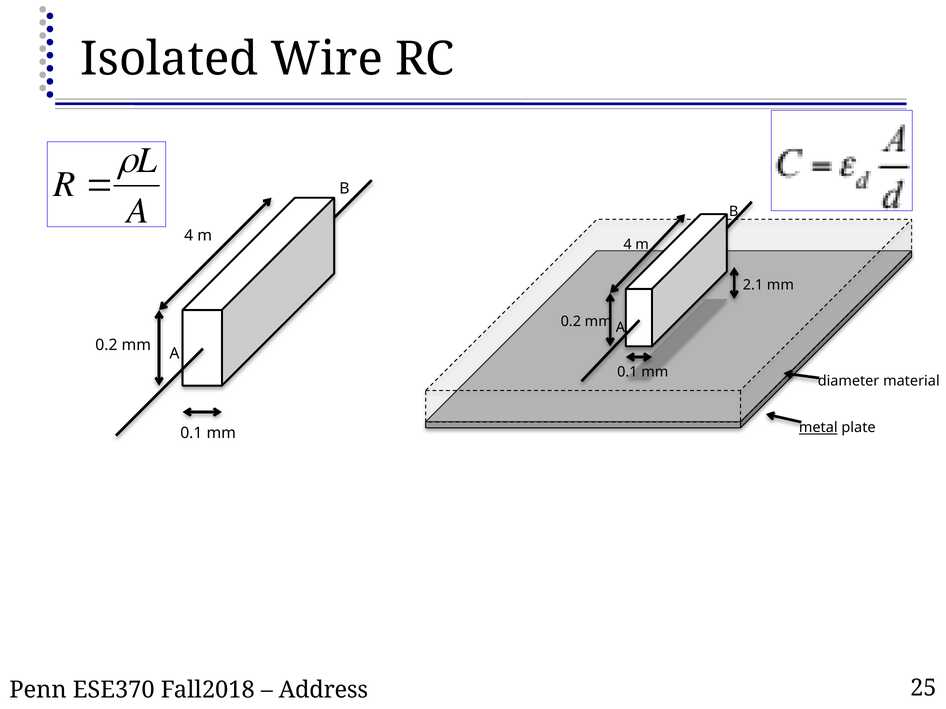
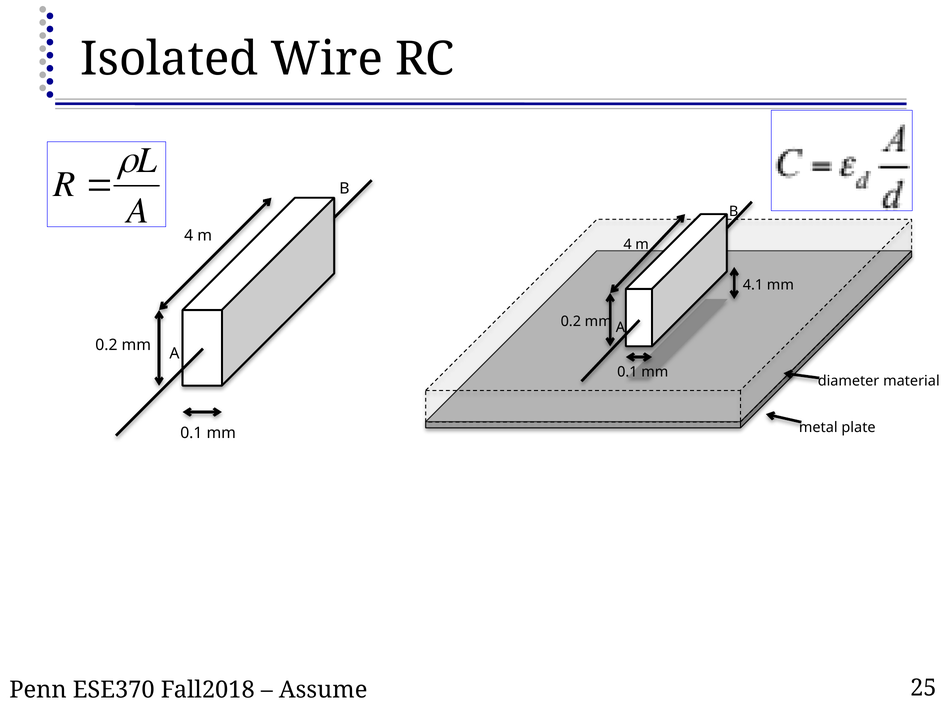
2.1: 2.1 -> 4.1
metal underline: present -> none
Address: Address -> Assume
